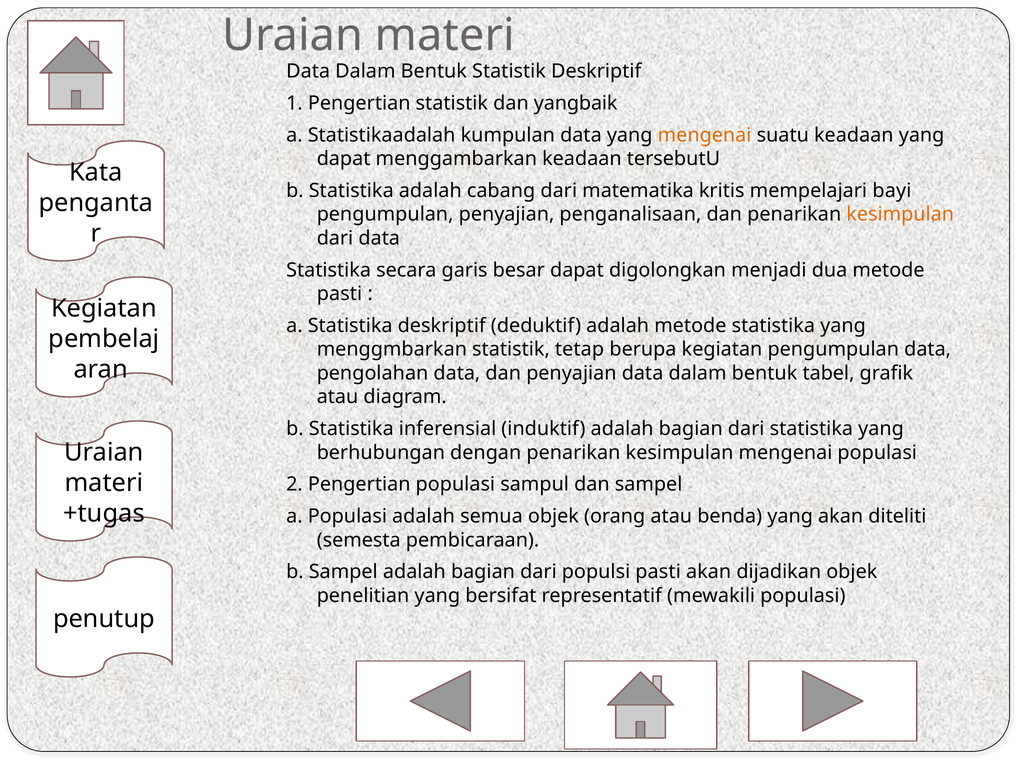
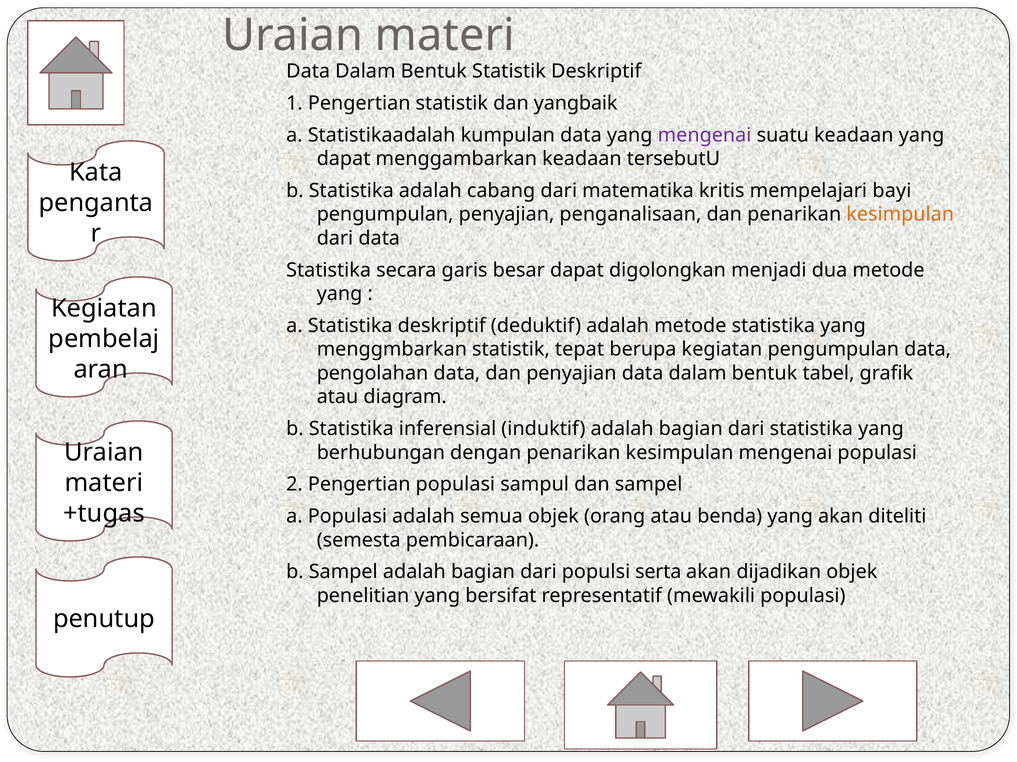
mengenai at (705, 135) colour: orange -> purple
pasti at (339, 294): pasti -> yang
tetap: tetap -> tepat
populsi pasti: pasti -> serta
